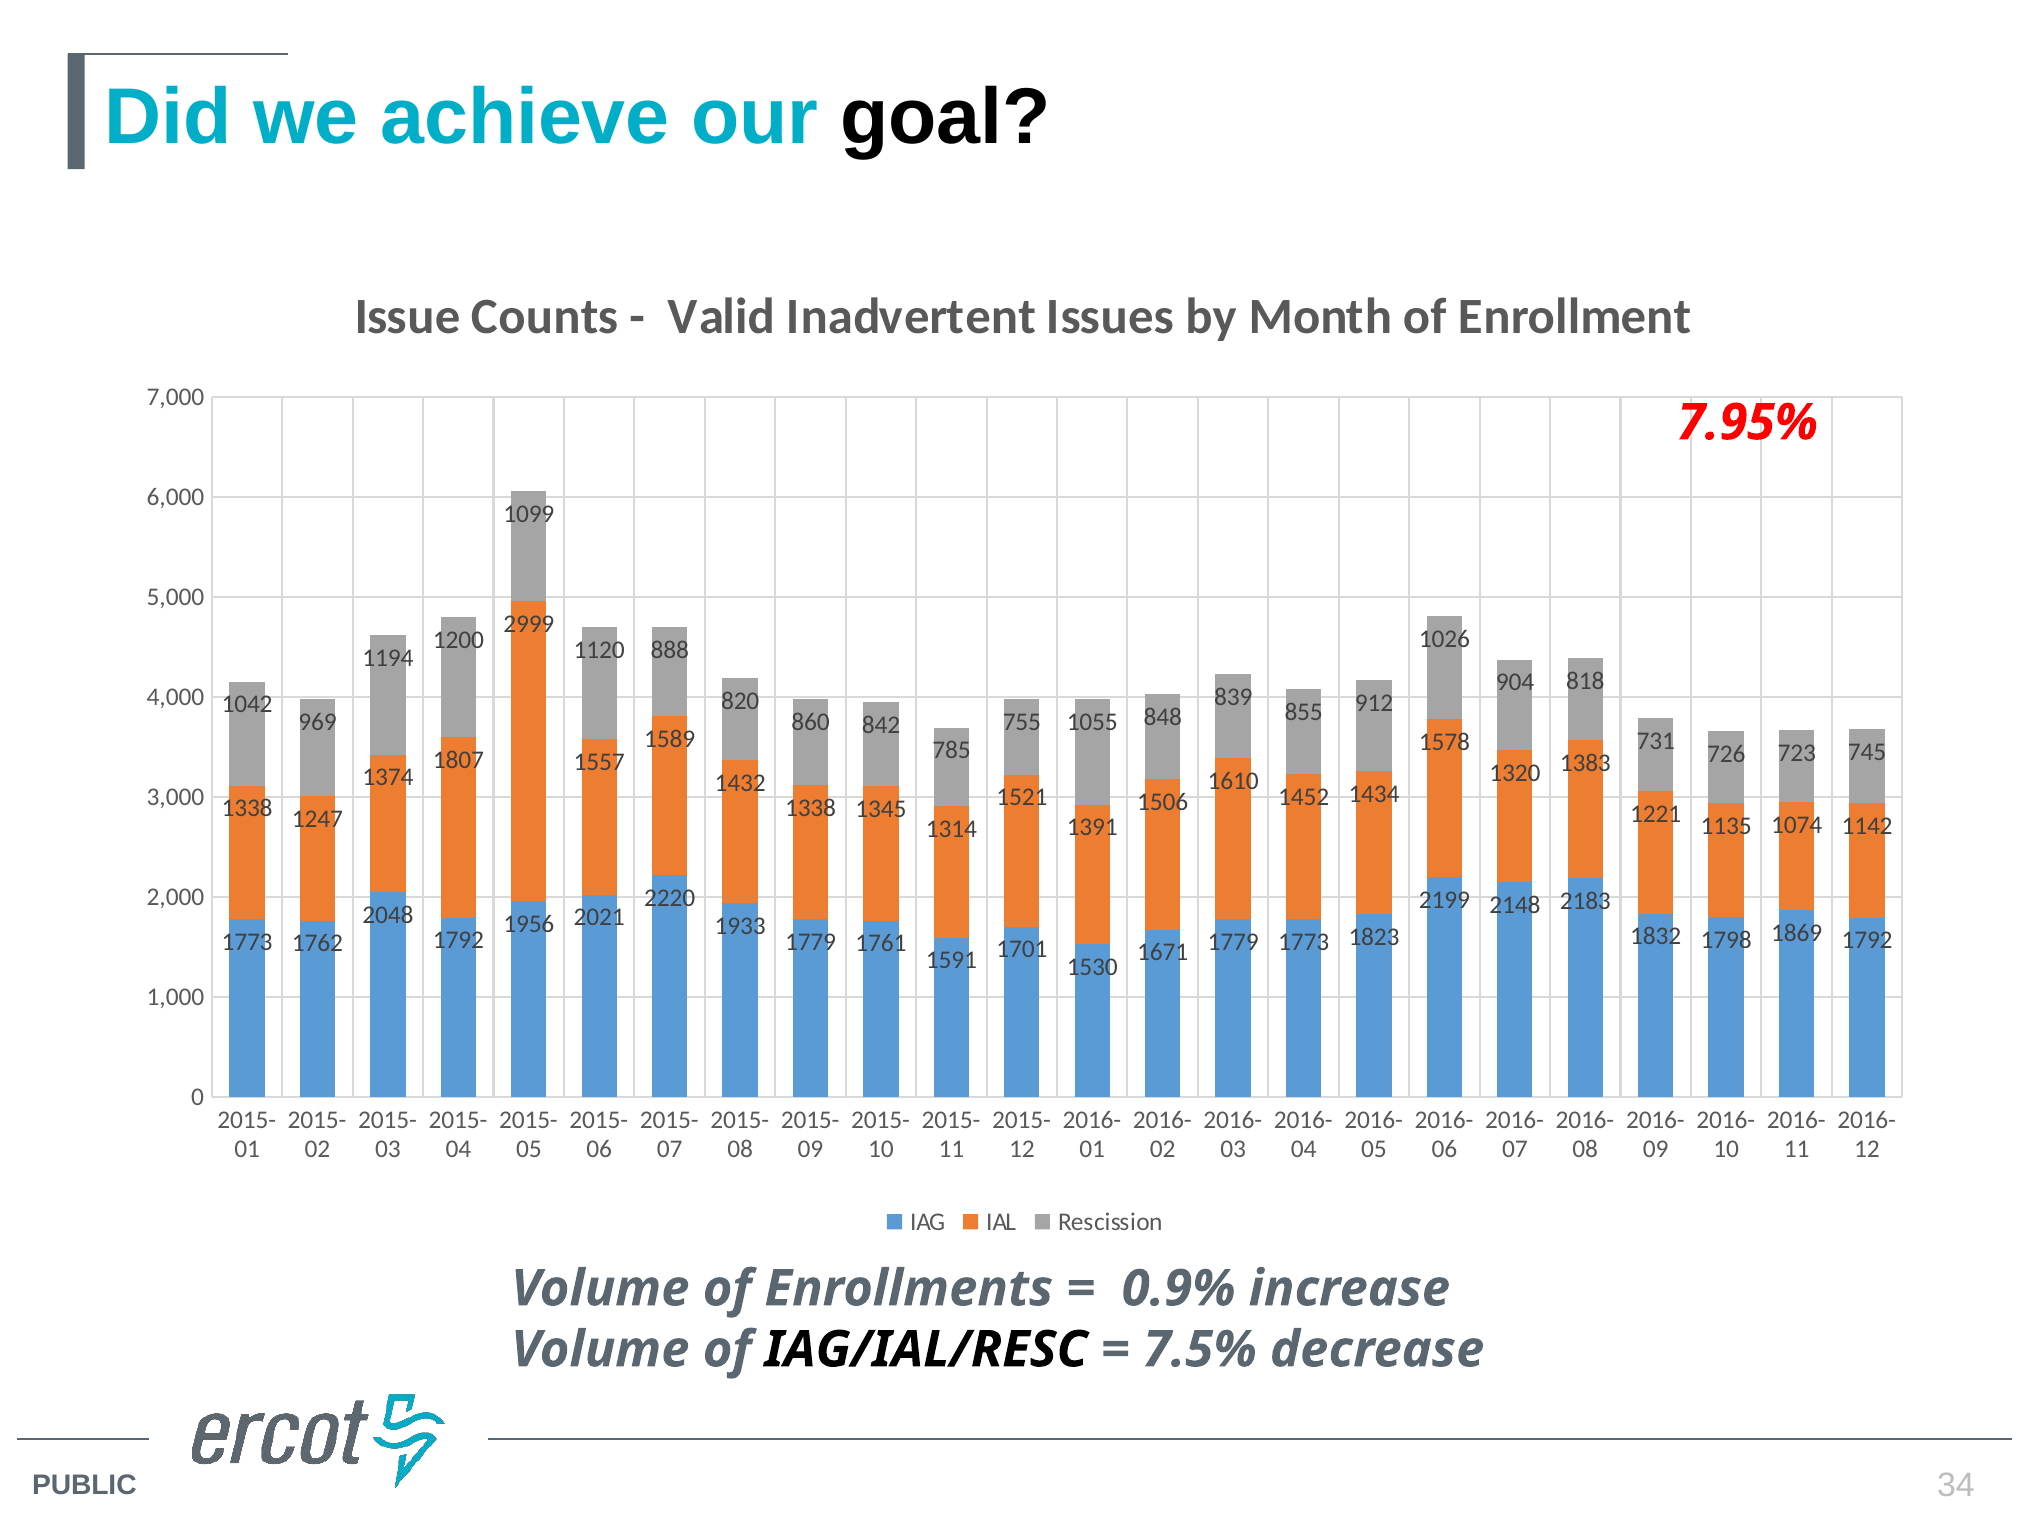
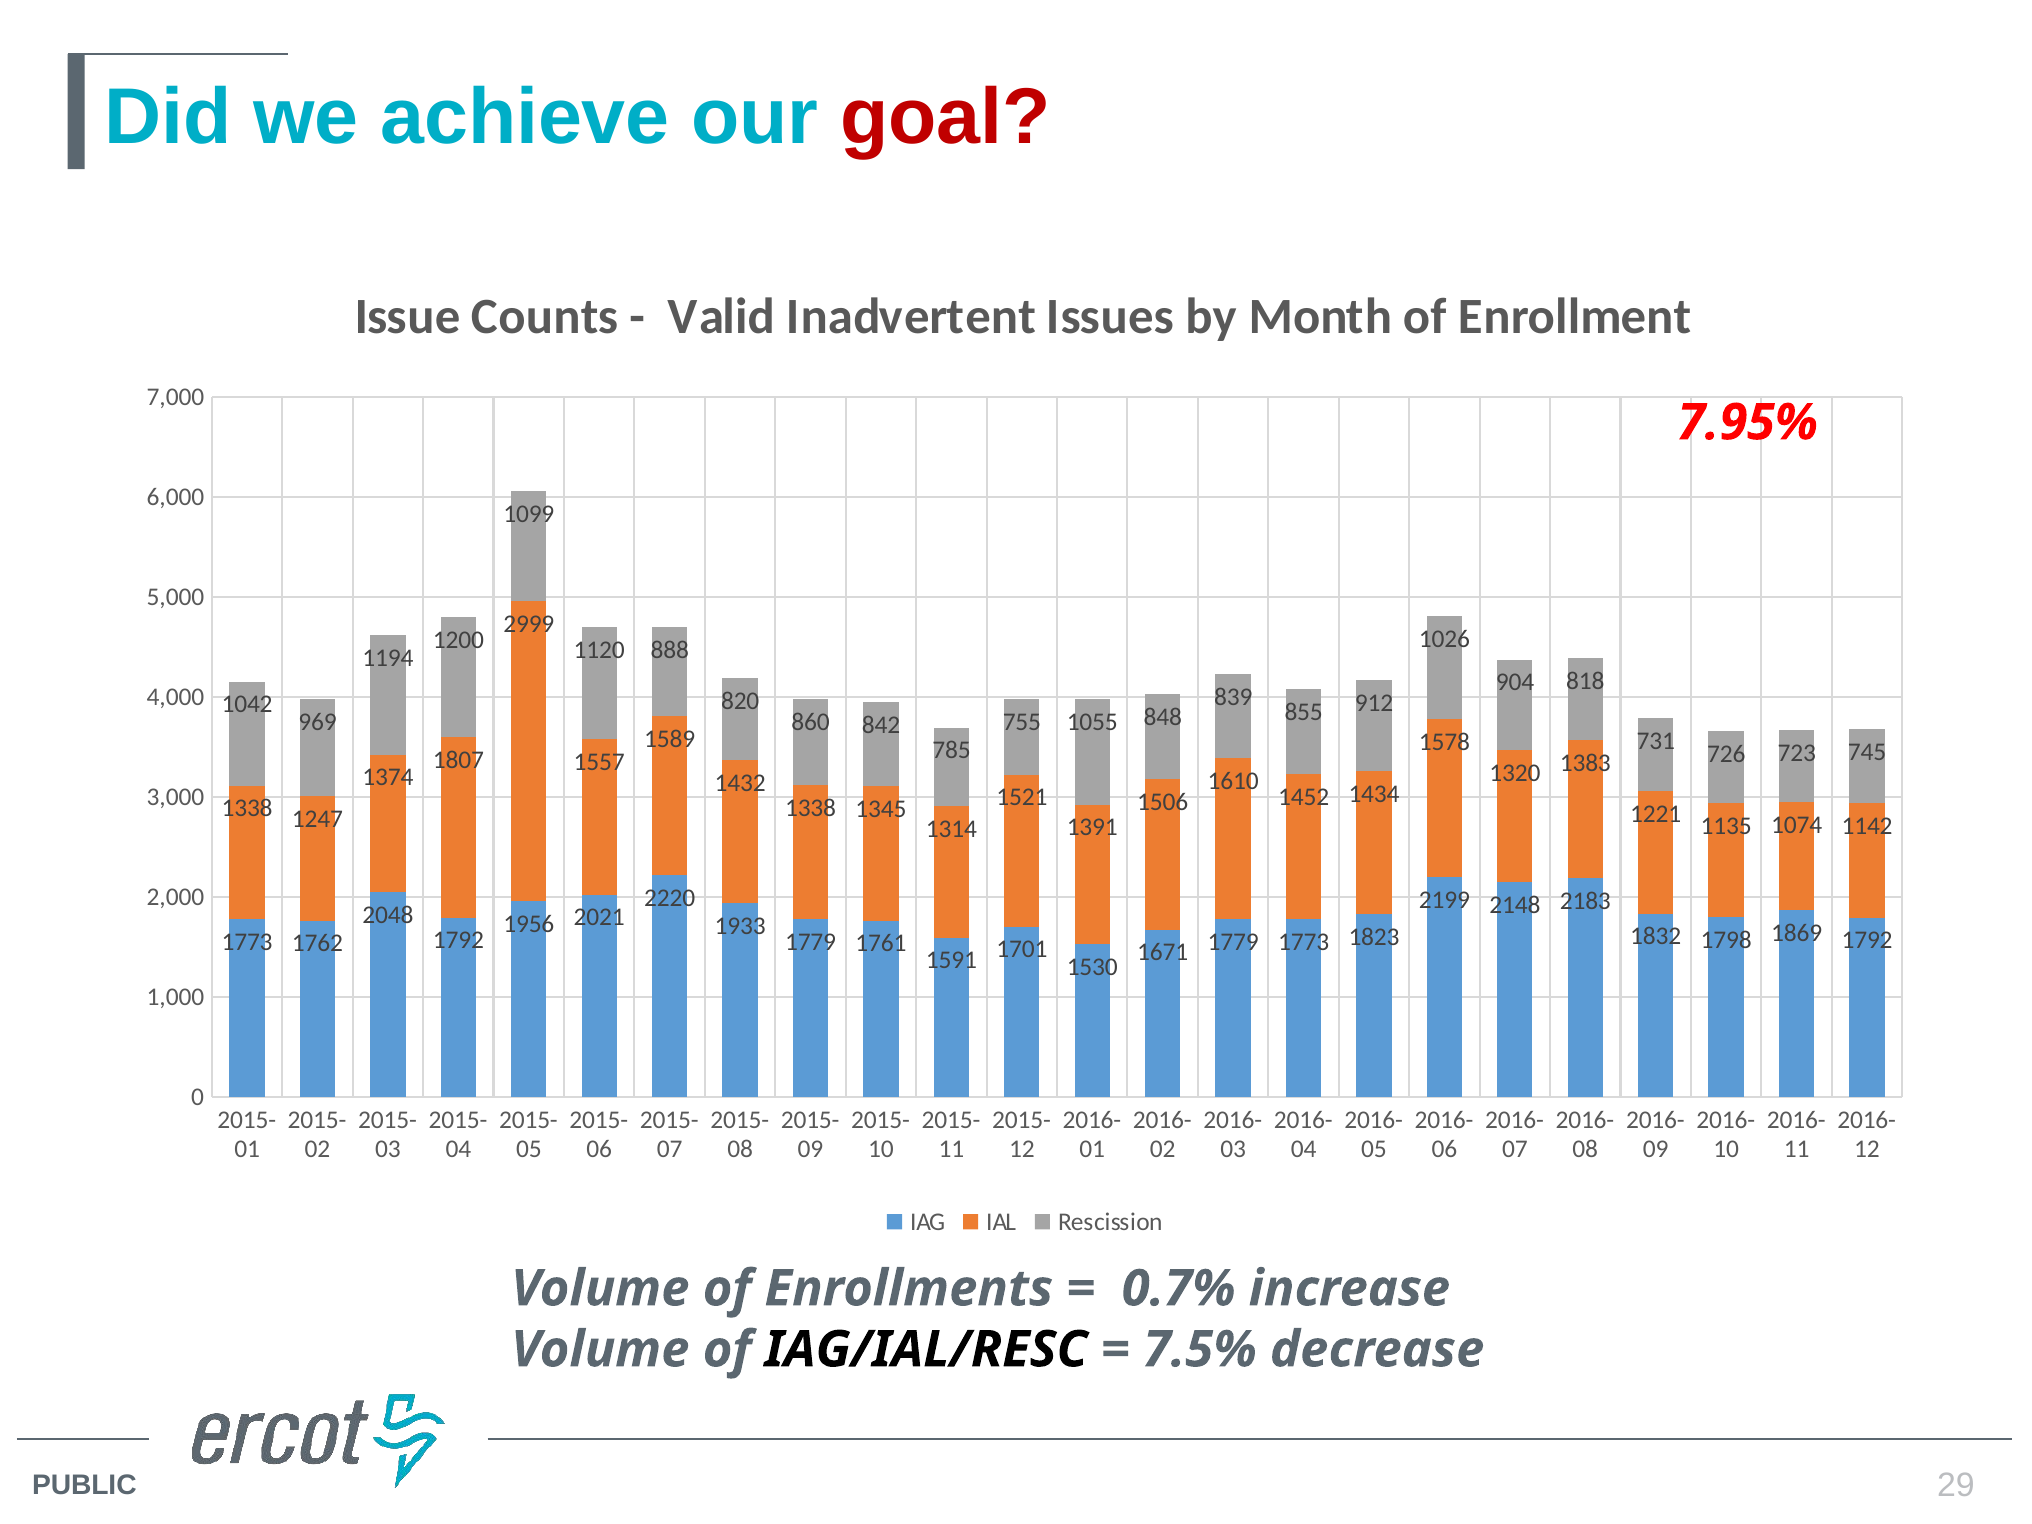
goal colour: black -> red
0.9%: 0.9% -> 0.7%
34: 34 -> 29
